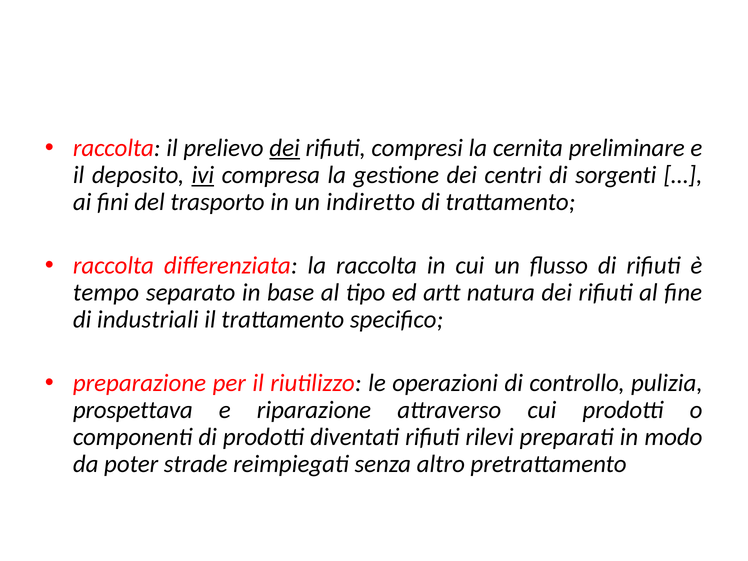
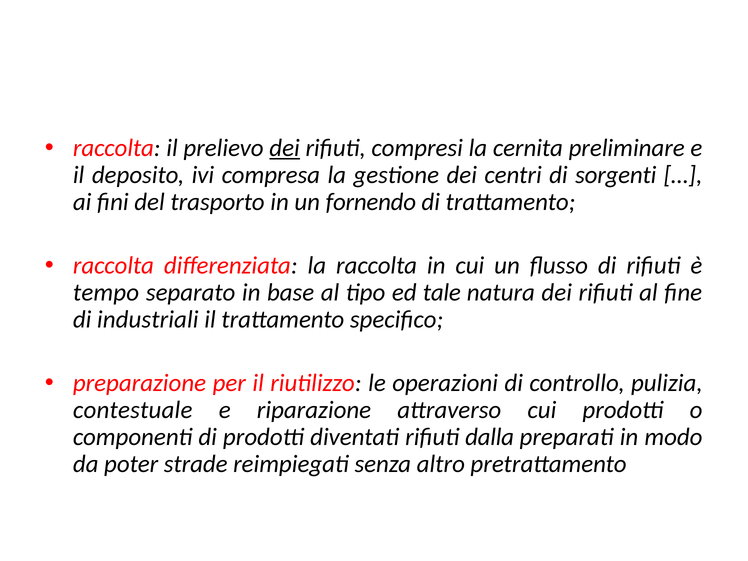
ivi underline: present -> none
indiretto: indiretto -> fornendo
artt: artt -> tale
prospettava: prospettava -> contestuale
rilevi: rilevi -> dalla
